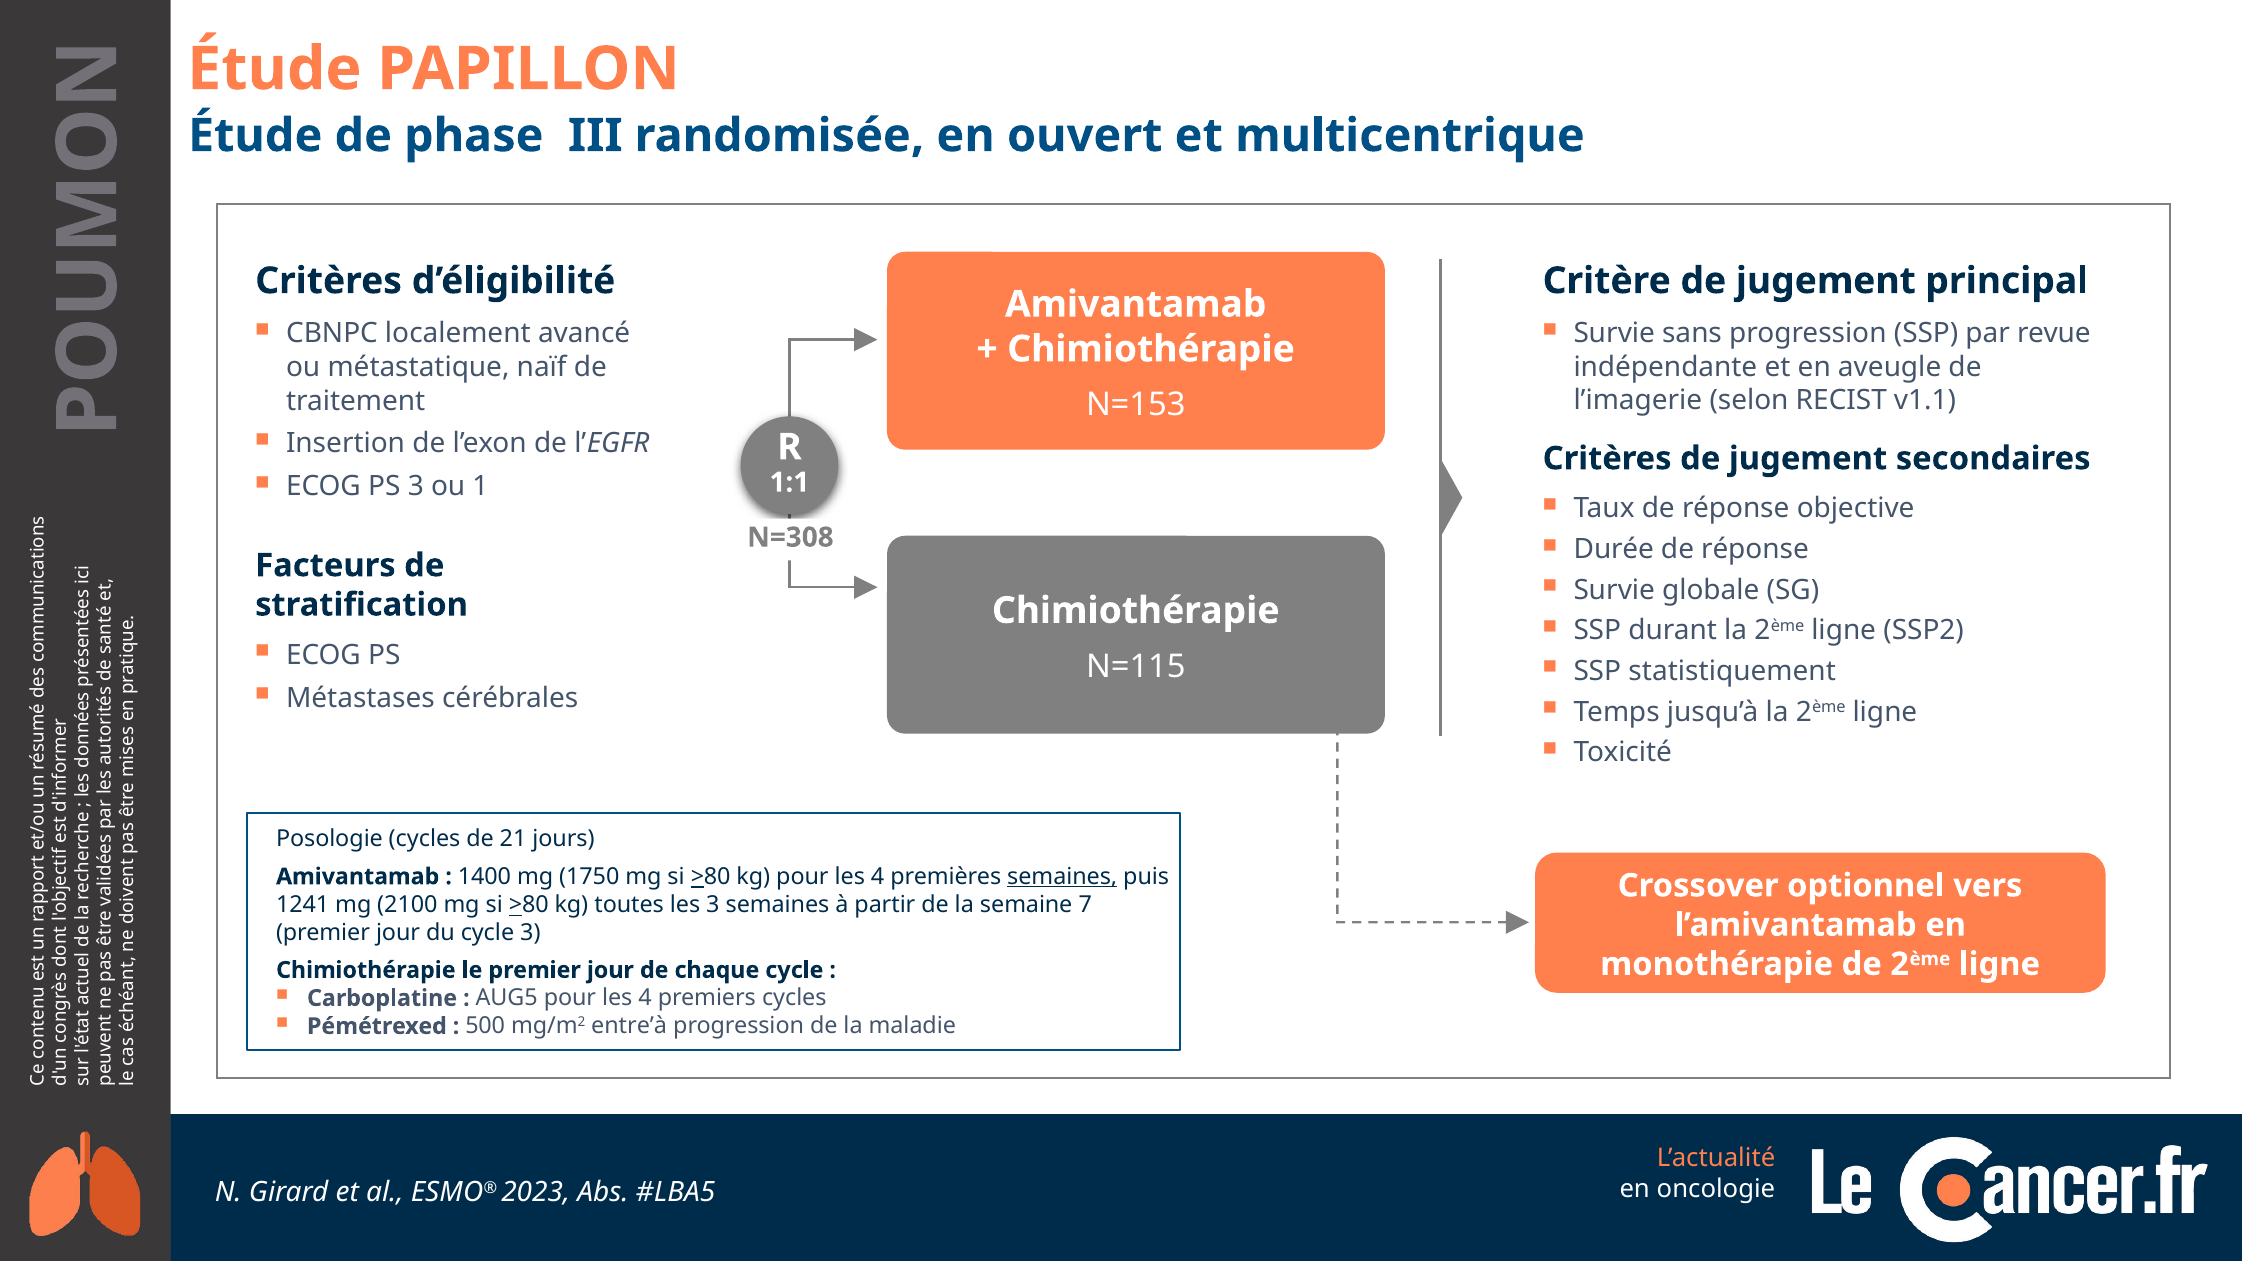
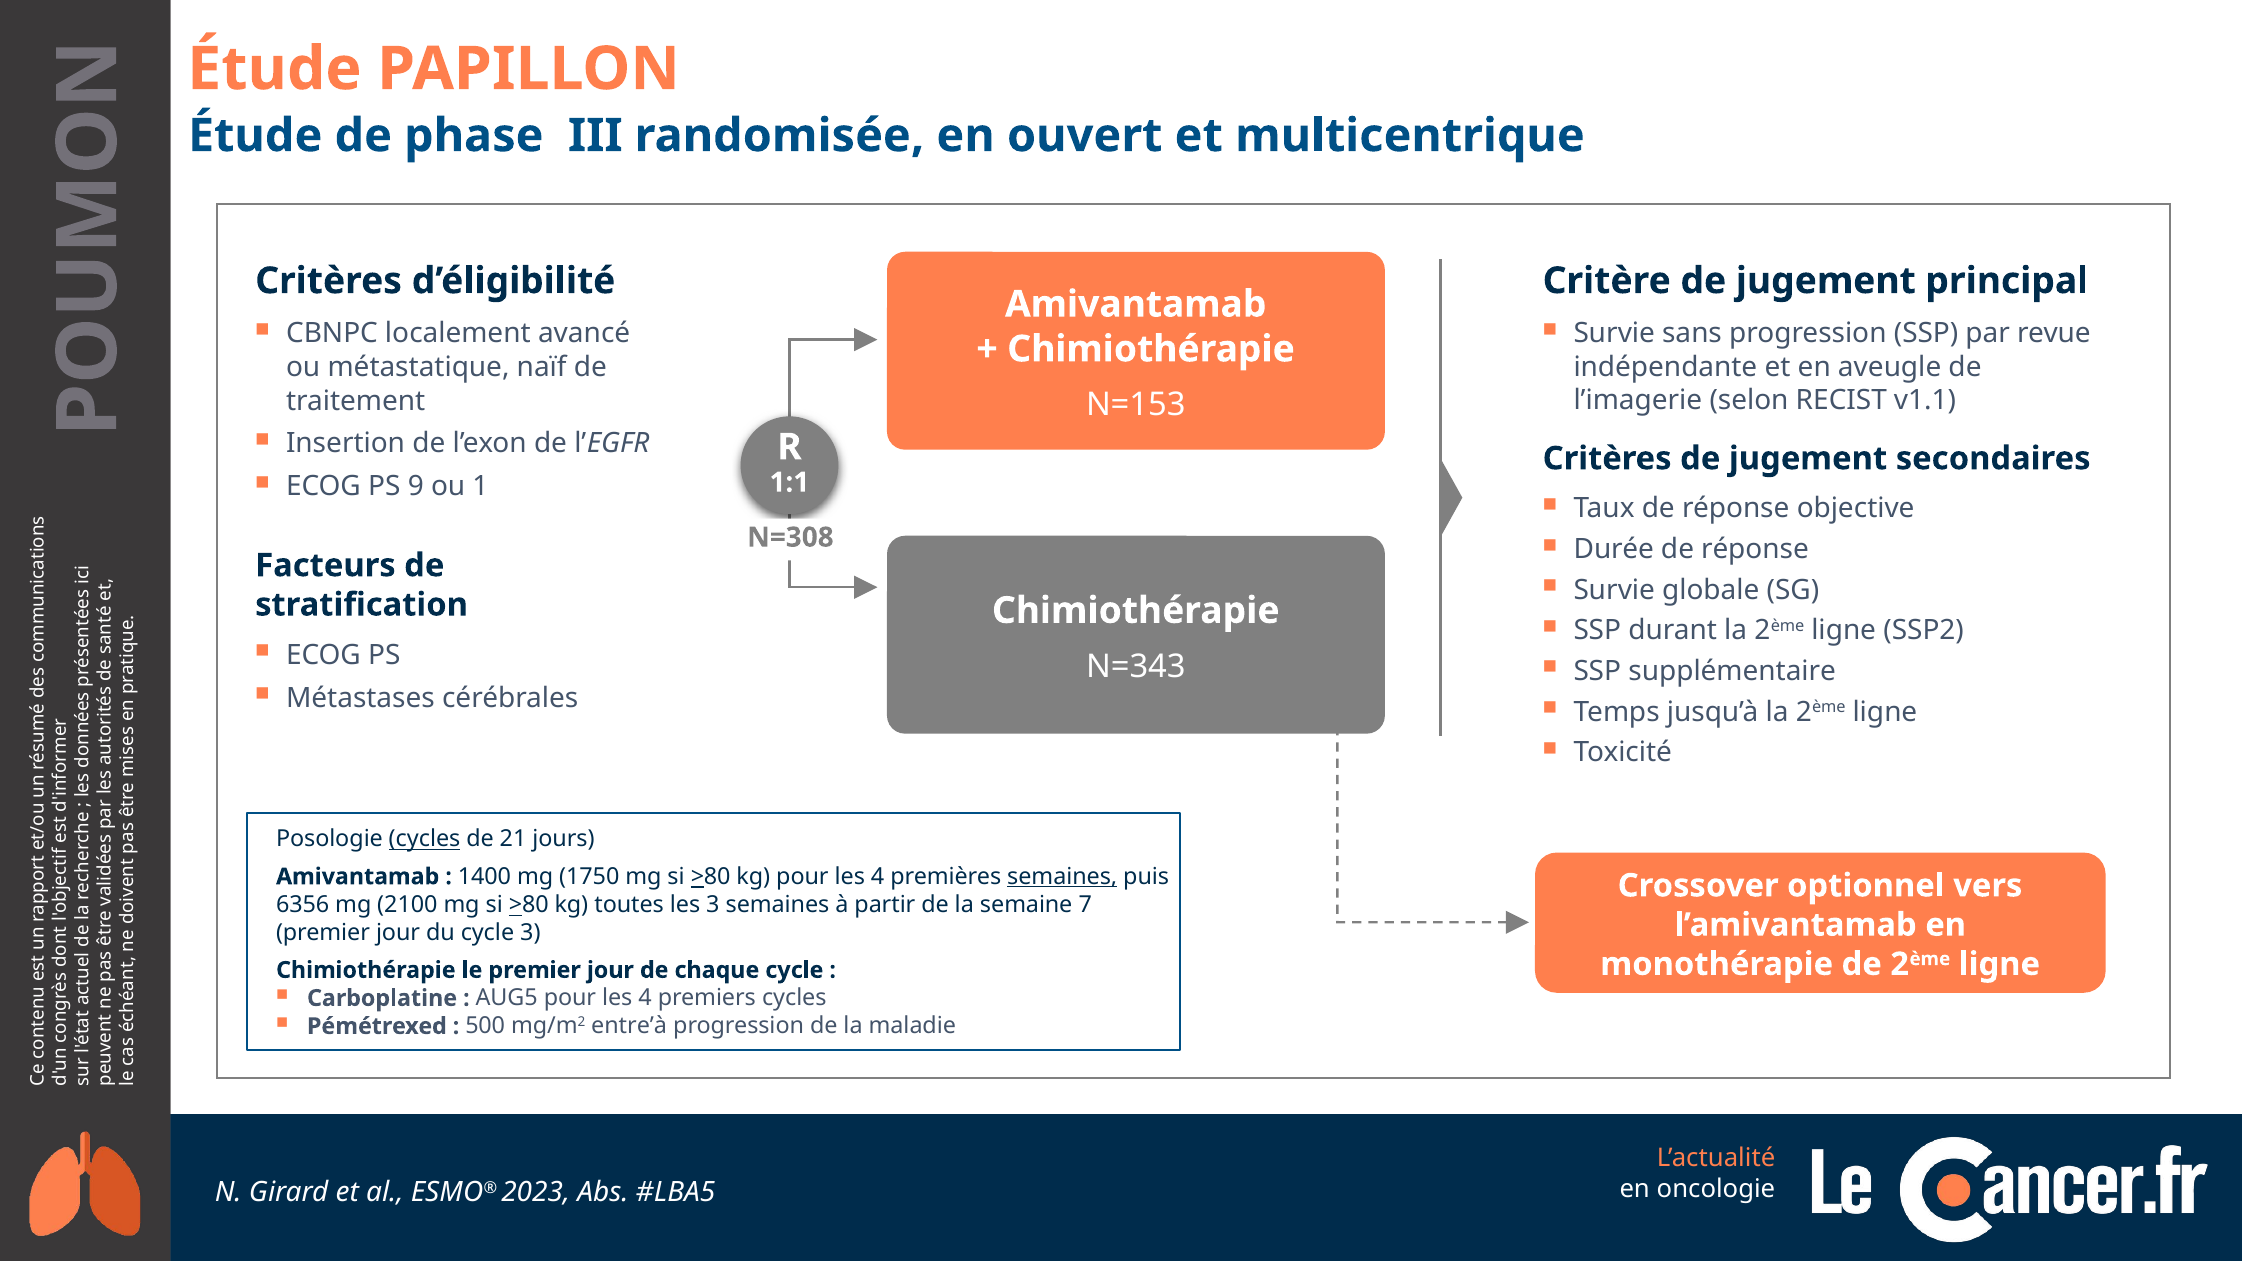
PS 3: 3 -> 9
N=115: N=115 -> N=343
statistiquement: statistiquement -> supplémentaire
cycles at (425, 839) underline: none -> present
1241: 1241 -> 6356
